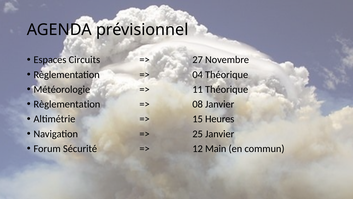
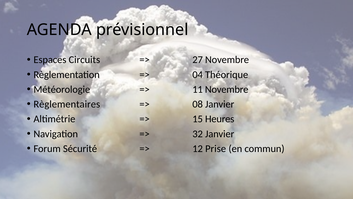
11 Théorique: Théorique -> Novembre
Règlementation at (67, 104): Règlementation -> Règlementaires
25: 25 -> 32
Main: Main -> Prise
